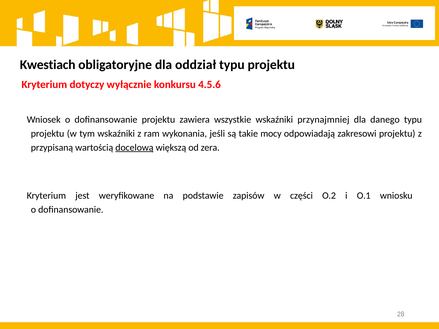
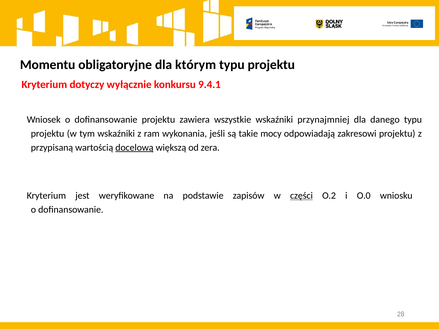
Kwestiach: Kwestiach -> Momentu
oddział: oddział -> którym
4.5.6: 4.5.6 -> 9.4.1
części underline: none -> present
O.1: O.1 -> O.0
